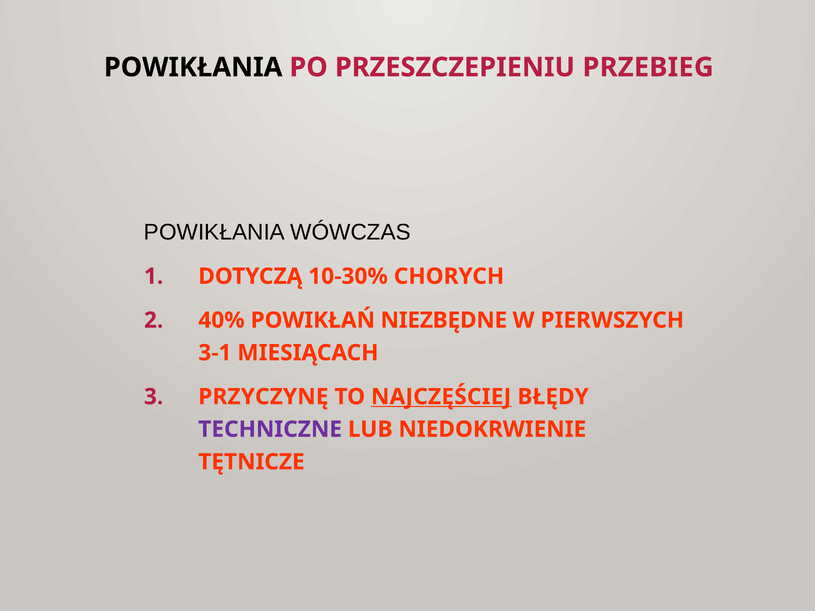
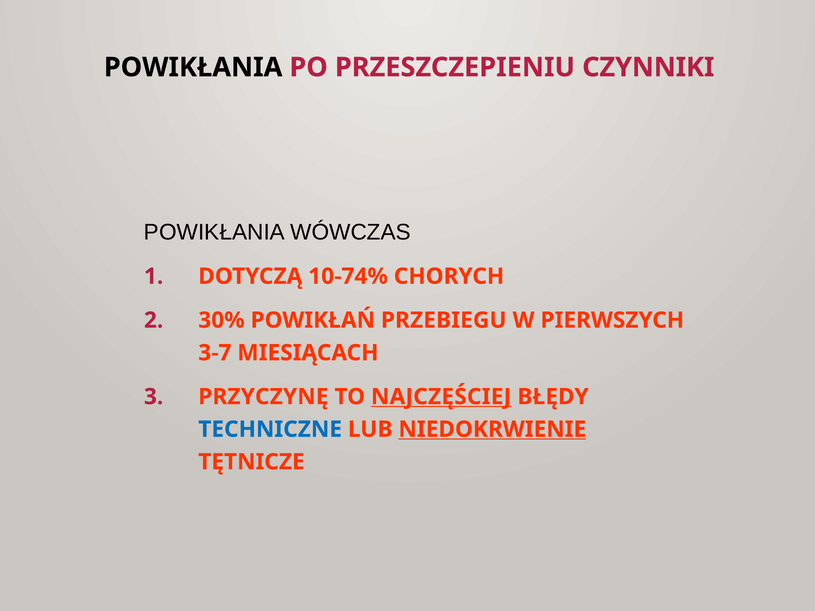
PRZEBIEG: PRZEBIEG -> CZYNNIKI
10-30%: 10-30% -> 10-74%
40%: 40% -> 30%
NIEZBĘDNE: NIEZBĘDNE -> PRZEBIEGU
3-1: 3-1 -> 3-7
TECHNICZNE colour: purple -> blue
NIEDOKRWIENIE underline: none -> present
